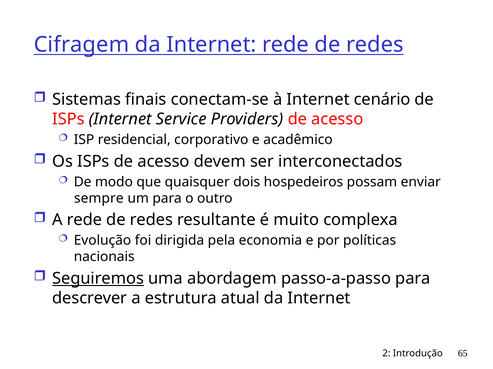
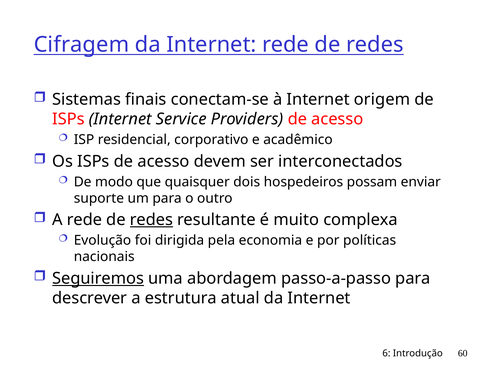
cenário: cenário -> origem
sempre: sempre -> suporte
redes at (151, 220) underline: none -> present
2: 2 -> 6
65: 65 -> 60
